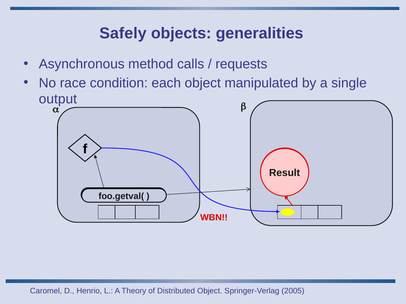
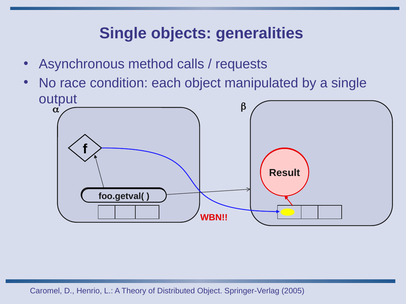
Safely at (123, 33): Safely -> Single
